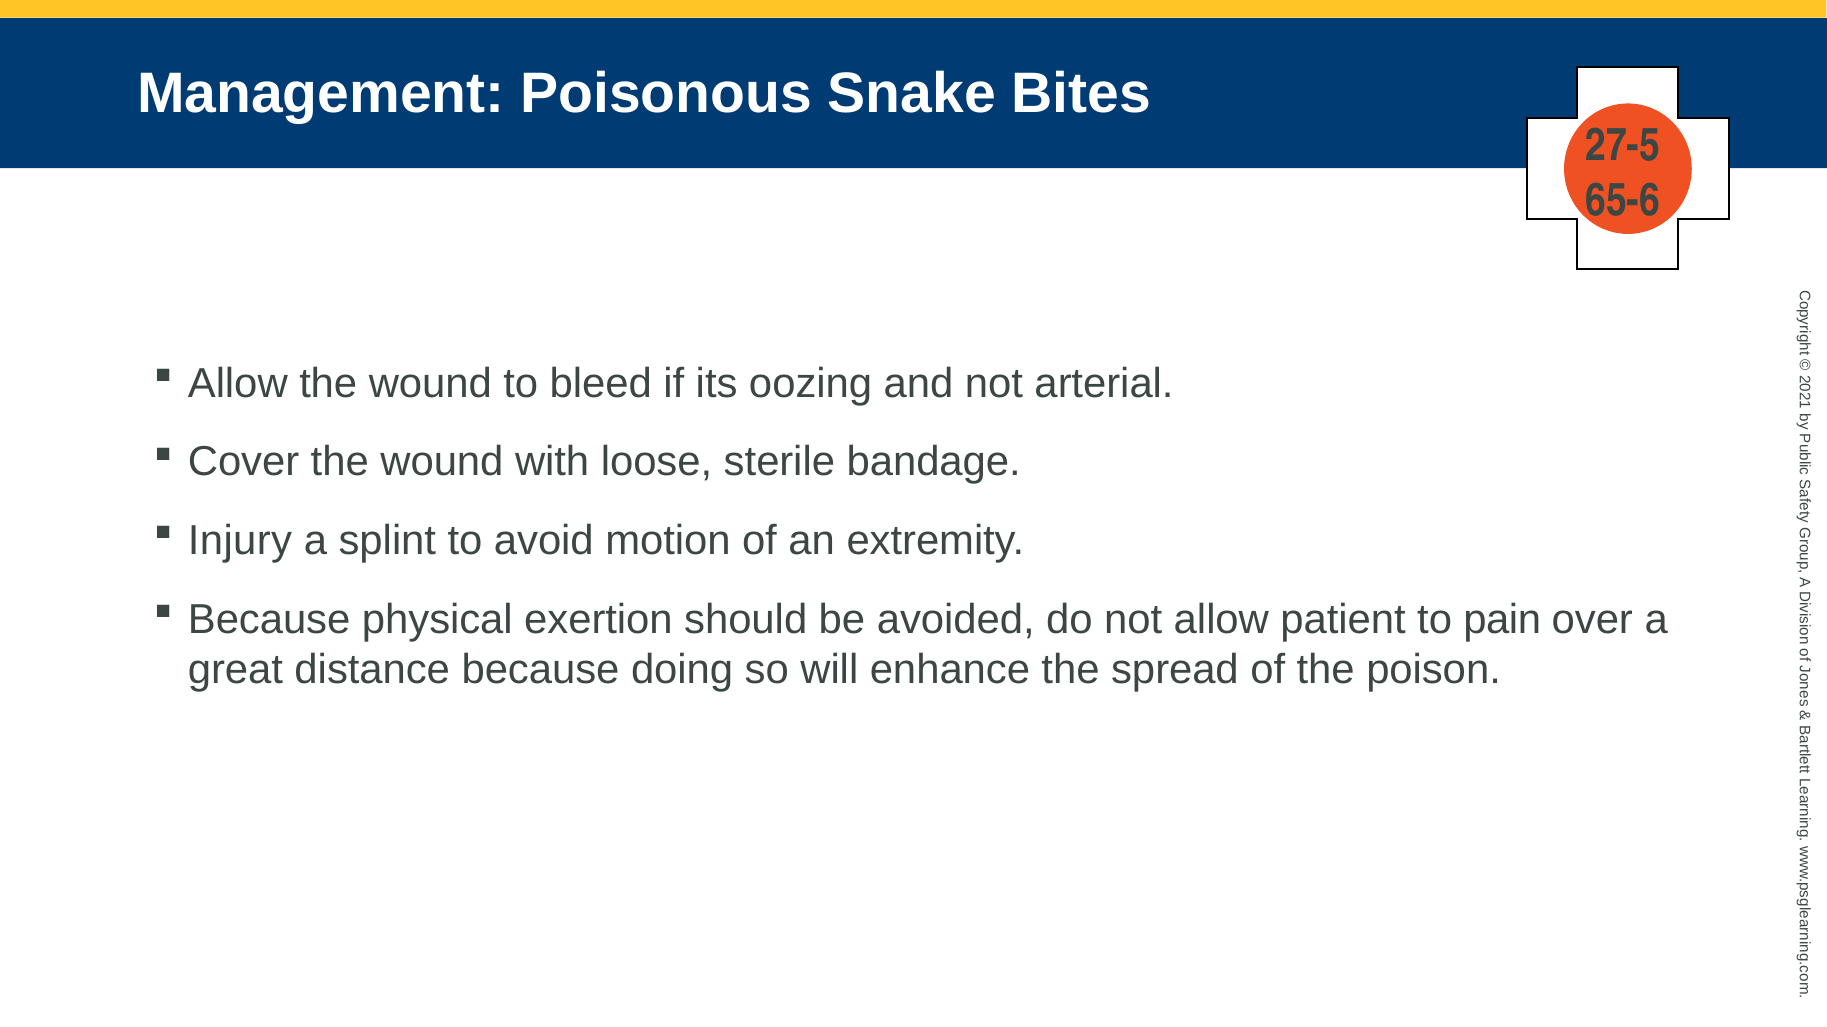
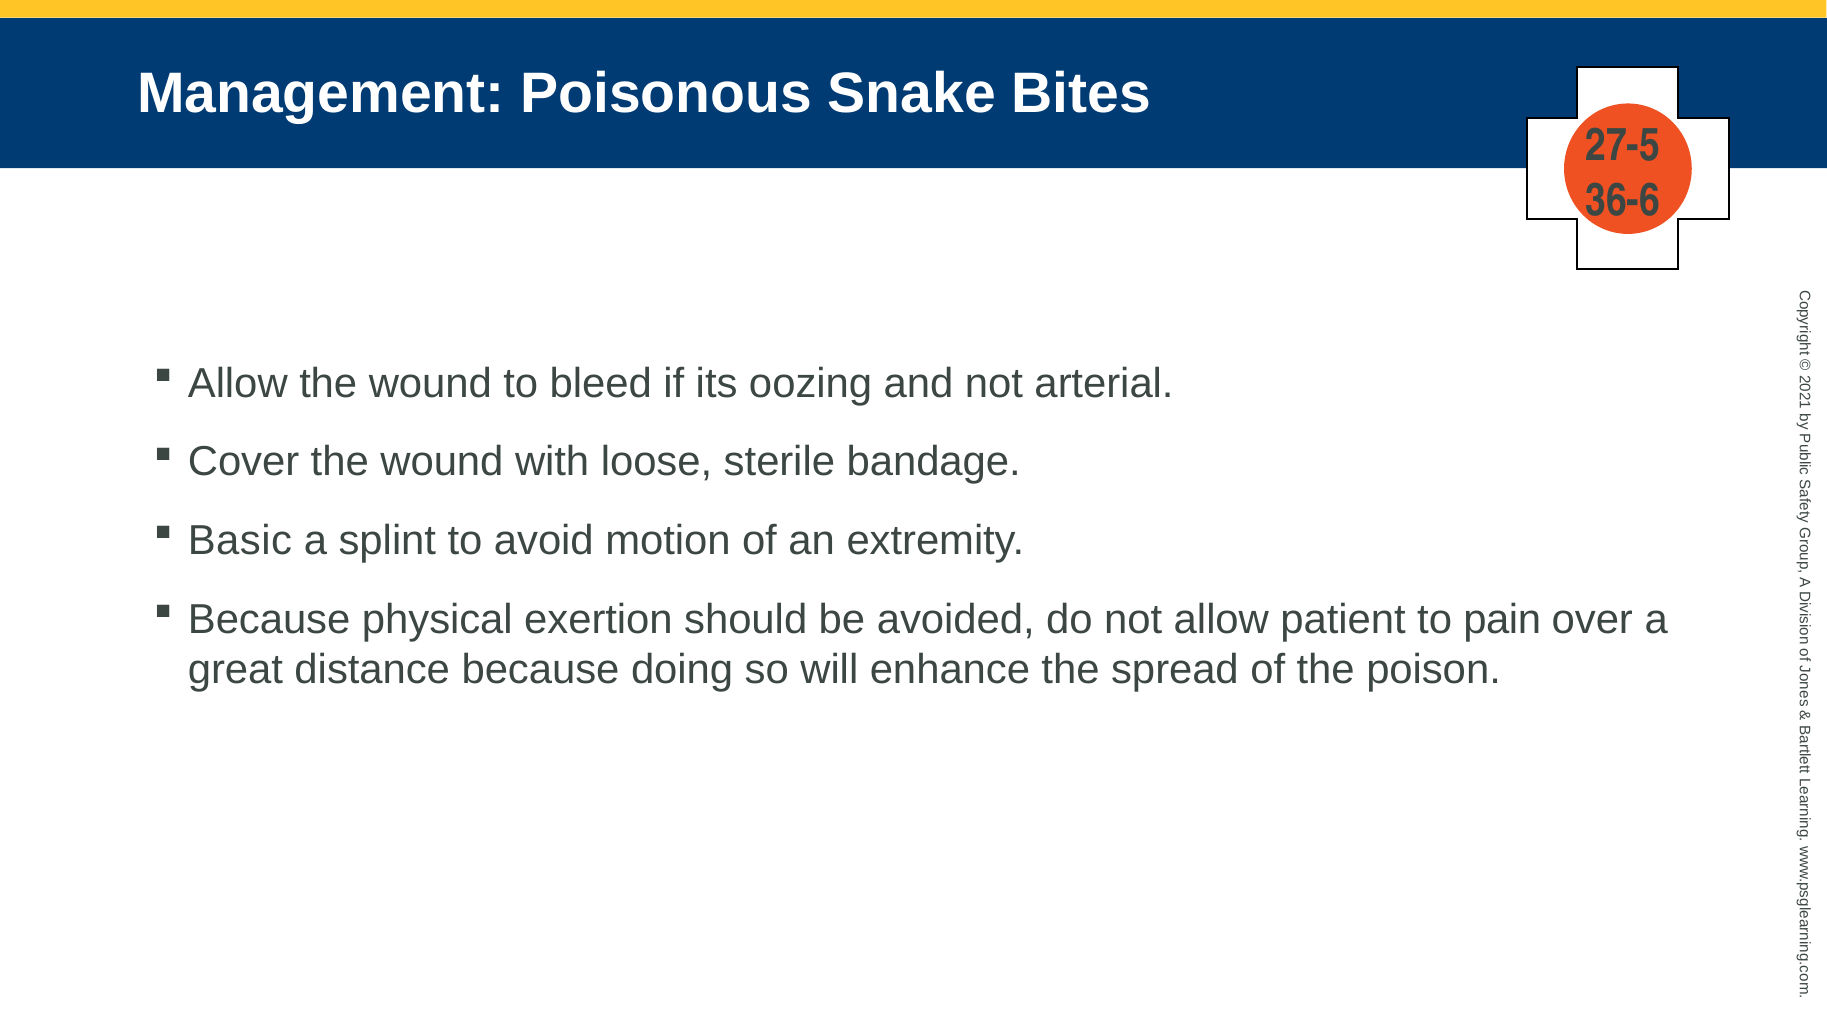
65-6: 65-6 -> 36-6
Injury: Injury -> Basic
